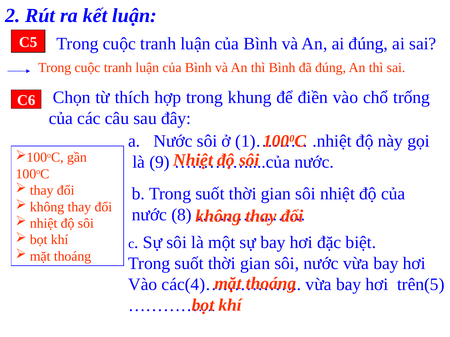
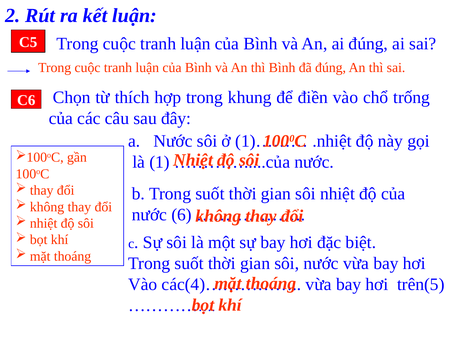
9: 9 -> 1
8: 8 -> 6
